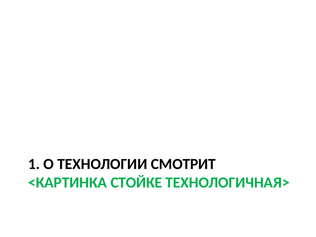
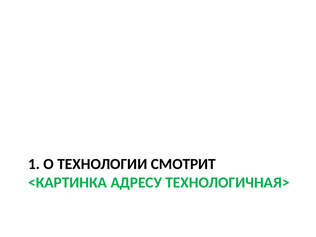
СТОЙКЕ: СТОЙКЕ -> АДРЕСУ
